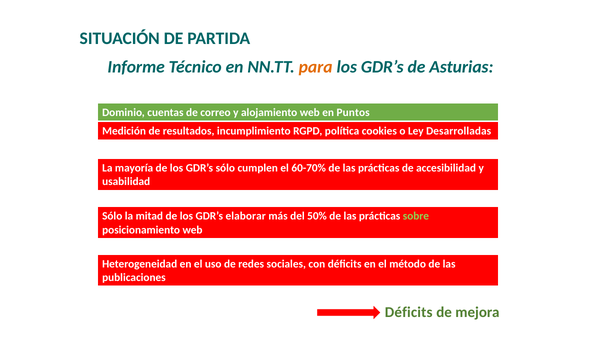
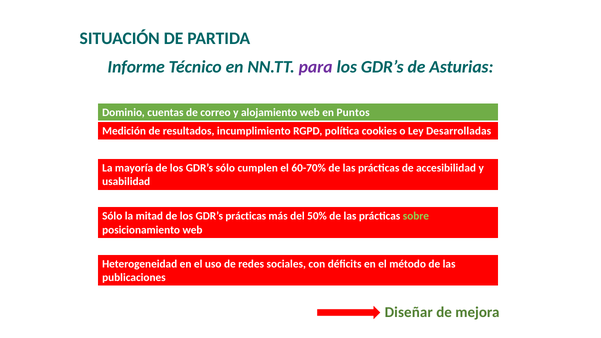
para colour: orange -> purple
GDR’s elaborar: elaborar -> prácticas
Déficits at (409, 312): Déficits -> Diseñar
